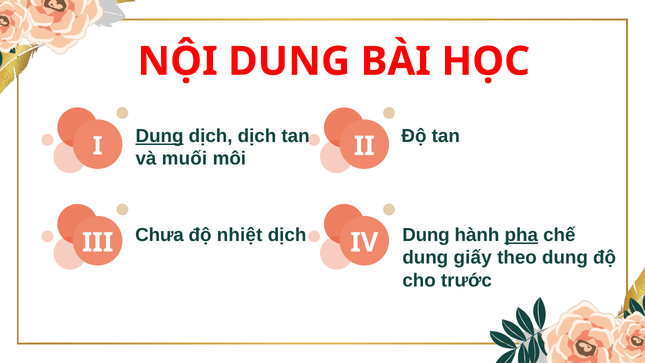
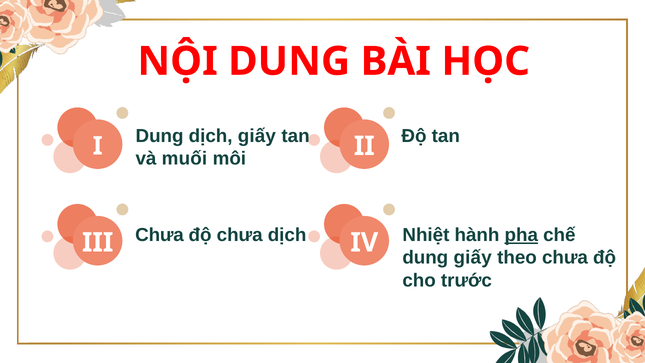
Dung at (160, 136) underline: present -> none
dịch dịch: dịch -> giấy
độ nhiệt: nhiệt -> chưa
dịch Dung: Dung -> Nhiệt
theo dung: dung -> chưa
